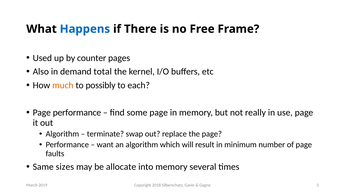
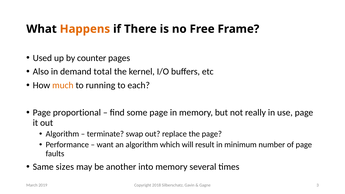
Happens colour: blue -> orange
possibly: possibly -> running
Page performance: performance -> proportional
allocate: allocate -> another
